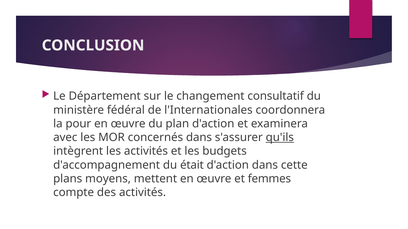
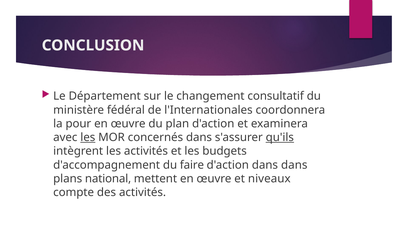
les at (88, 138) underline: none -> present
était: était -> faire
dans cette: cette -> dans
moyens: moyens -> national
femmes: femmes -> niveaux
